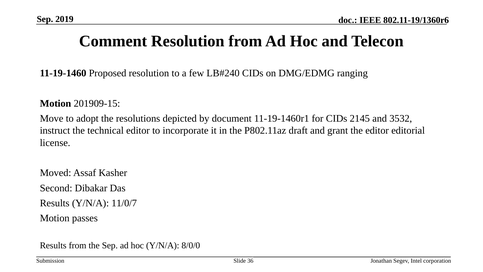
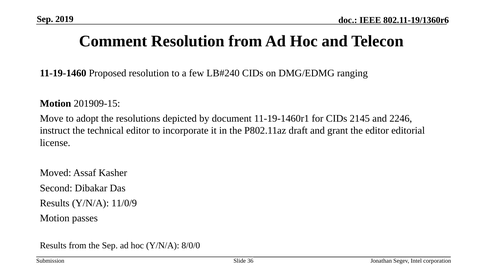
3532: 3532 -> 2246
11/0/7: 11/0/7 -> 11/0/9
